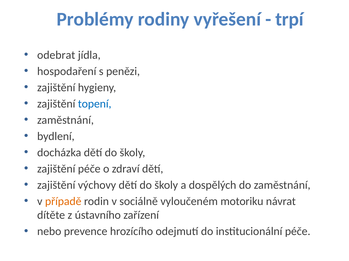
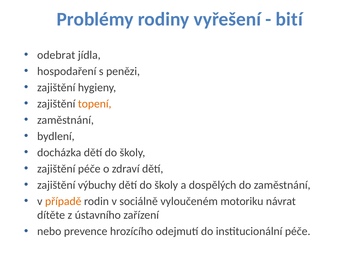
trpí: trpí -> bití
topení colour: blue -> orange
výchovy: výchovy -> výbuchy
